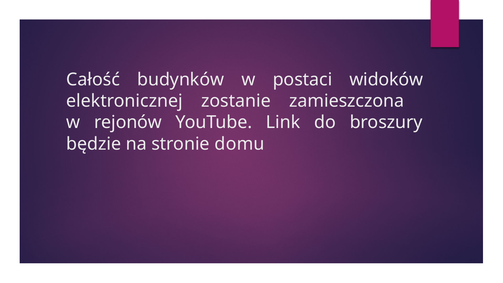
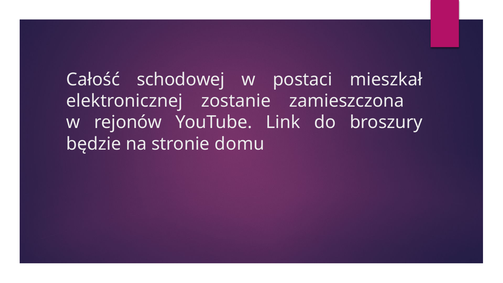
budynków: budynków -> schodowej
widoków: widoków -> mieszkał
